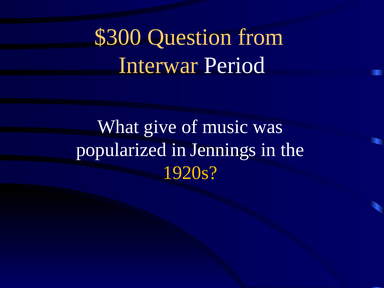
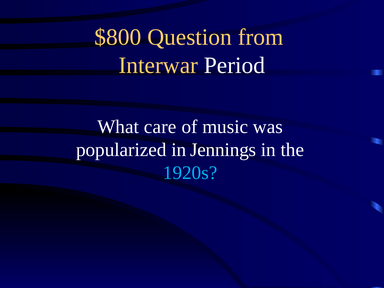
$300: $300 -> $800
give: give -> care
1920s colour: yellow -> light blue
